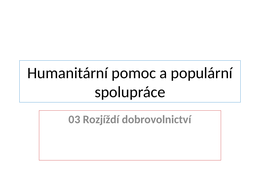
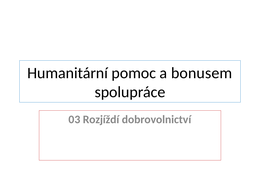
populární: populární -> bonusem
